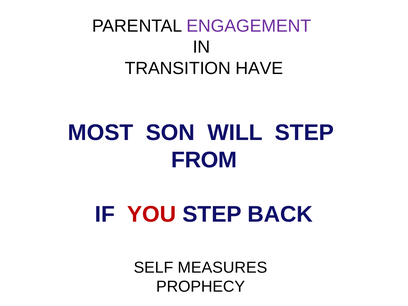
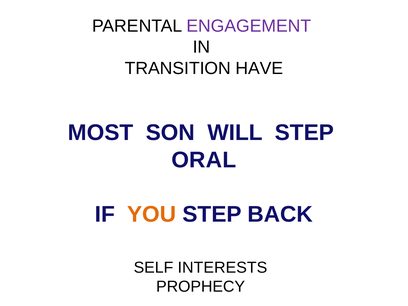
FROM: FROM -> ORAL
YOU colour: red -> orange
MEASURES: MEASURES -> INTERESTS
